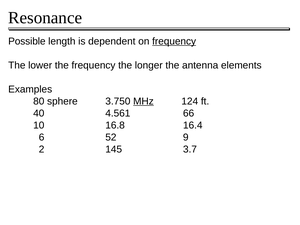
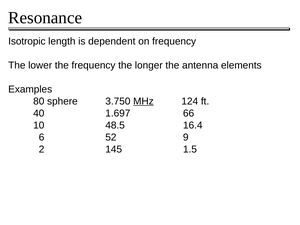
Possible: Possible -> Isotropic
frequency at (174, 41) underline: present -> none
4.561: 4.561 -> 1.697
16.8: 16.8 -> 48.5
3.7: 3.7 -> 1.5
